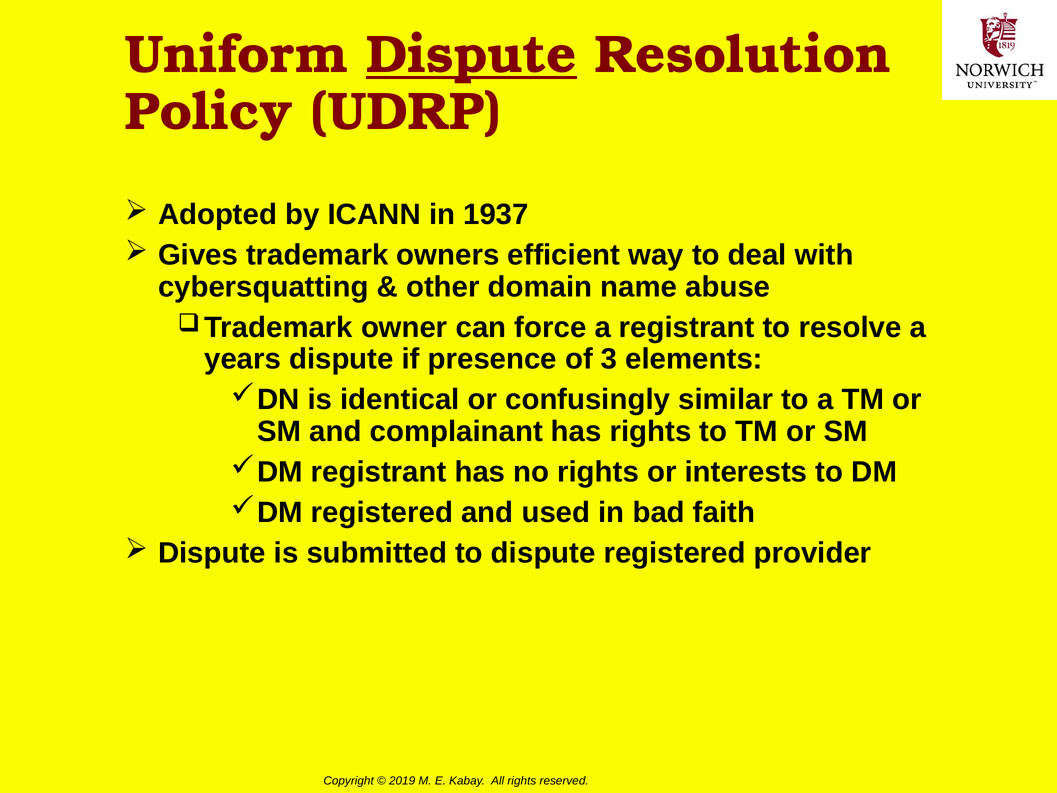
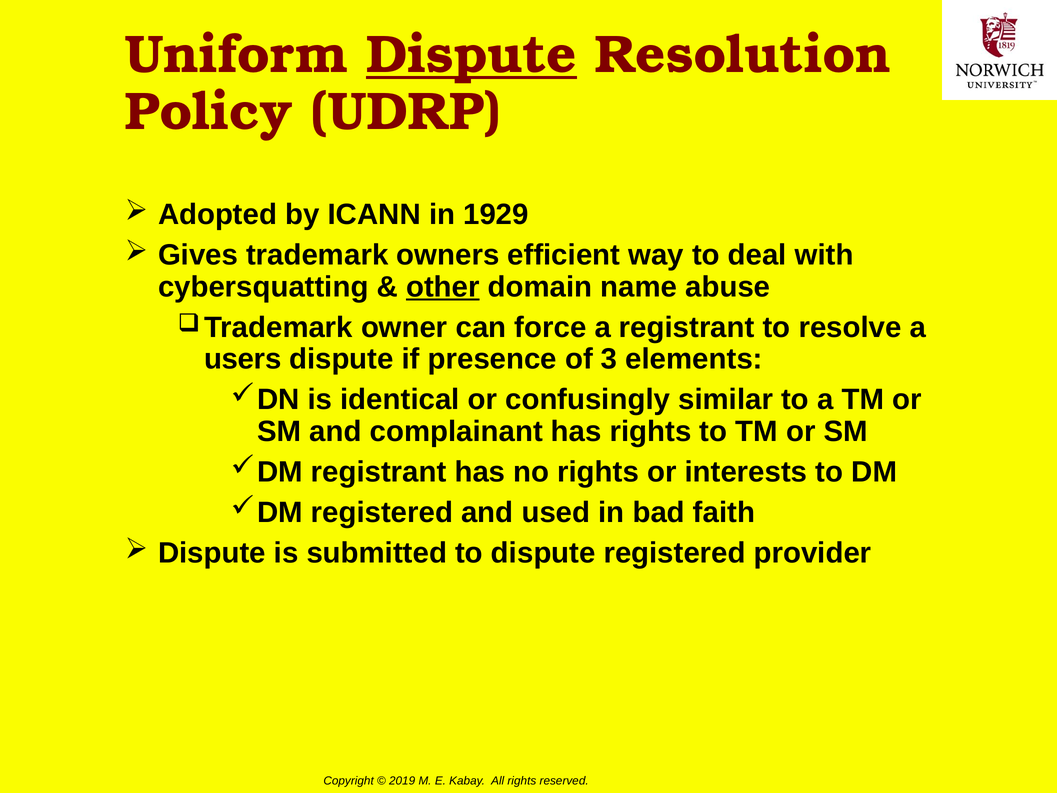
1937: 1937 -> 1929
other underline: none -> present
years: years -> users
